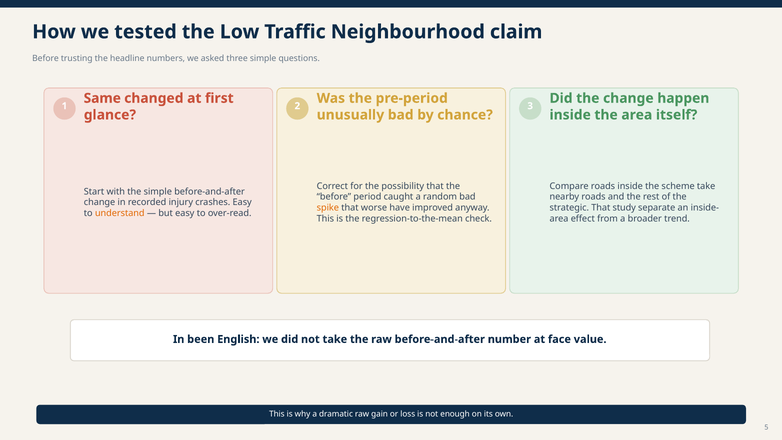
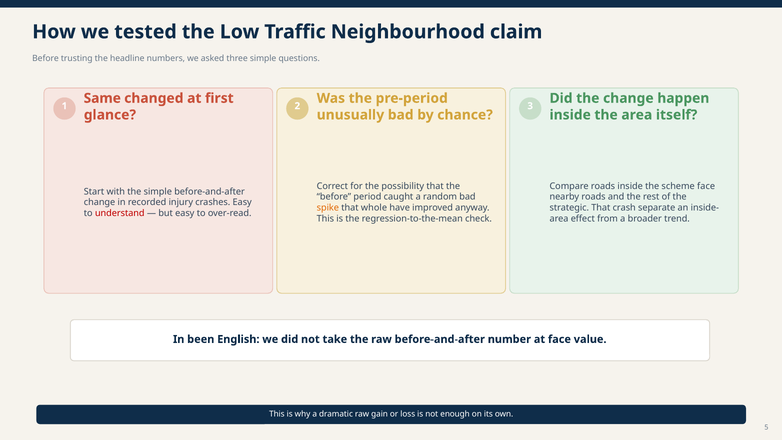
scheme take: take -> face
worse: worse -> whole
study: study -> crash
understand colour: orange -> red
